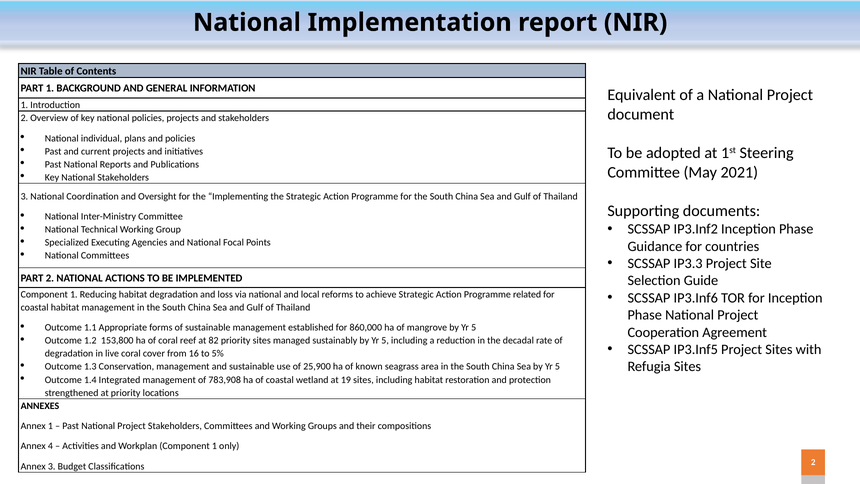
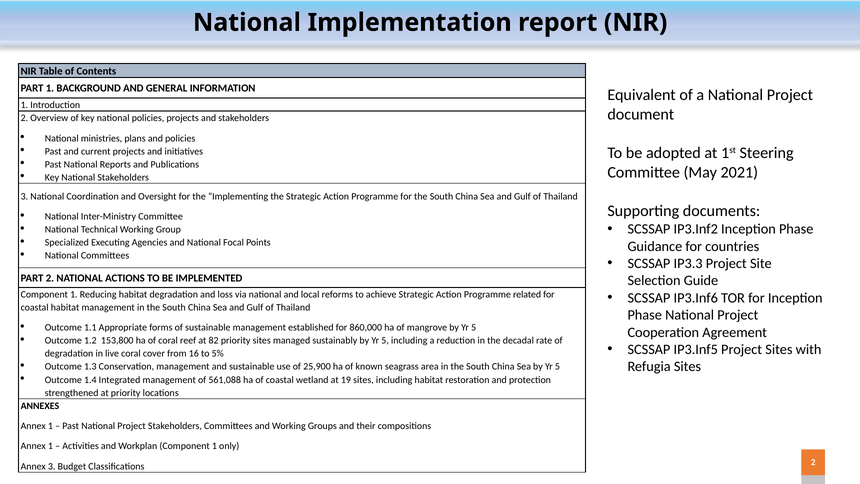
individual: individual -> ministries
783,908: 783,908 -> 561,088
4 at (50, 446): 4 -> 1
